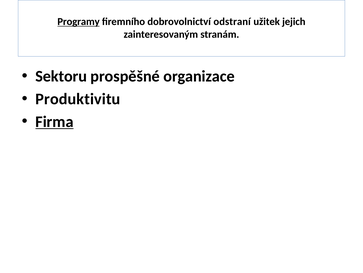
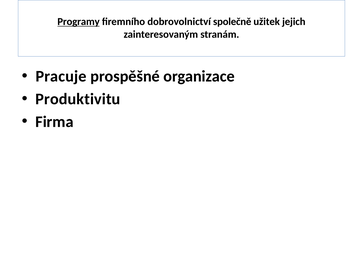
odstraní: odstraní -> společně
Sektoru: Sektoru -> Pracuje
Firma underline: present -> none
